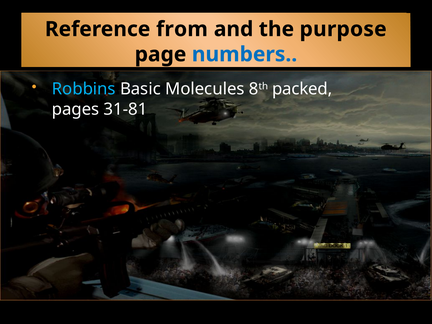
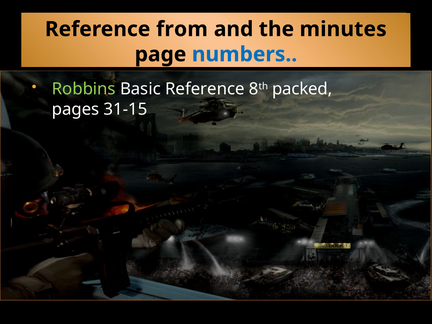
purpose: purpose -> minutes
Robbins colour: light blue -> light green
Basic Molecules: Molecules -> Reference
31-81: 31-81 -> 31-15
